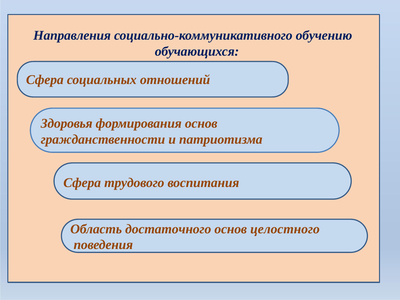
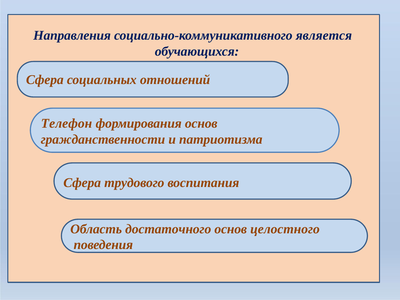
обучению: обучению -> является
Здоровья: Здоровья -> Телефон
